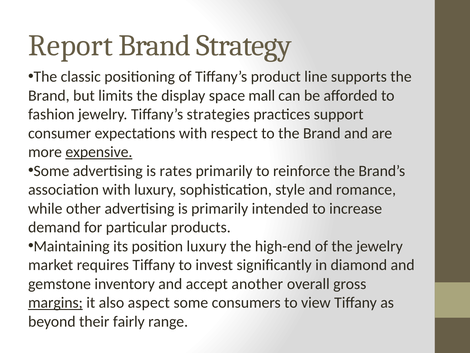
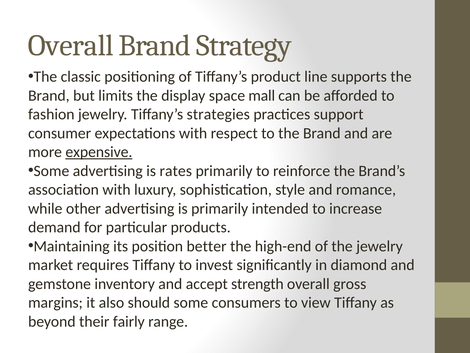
Report at (71, 46): Report -> Overall
position luxury: luxury -> better
another: another -> strength
margins underline: present -> none
aspect: aspect -> should
